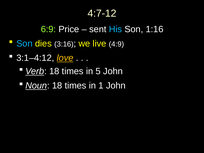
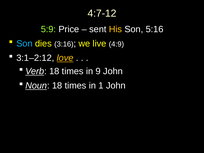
6:9: 6:9 -> 5:9
His colour: light blue -> yellow
1:16: 1:16 -> 5:16
3:1–4:12: 3:1–4:12 -> 3:1–2:12
5: 5 -> 9
